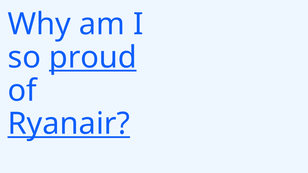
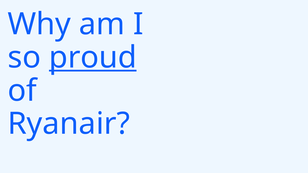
Ryanair underline: present -> none
